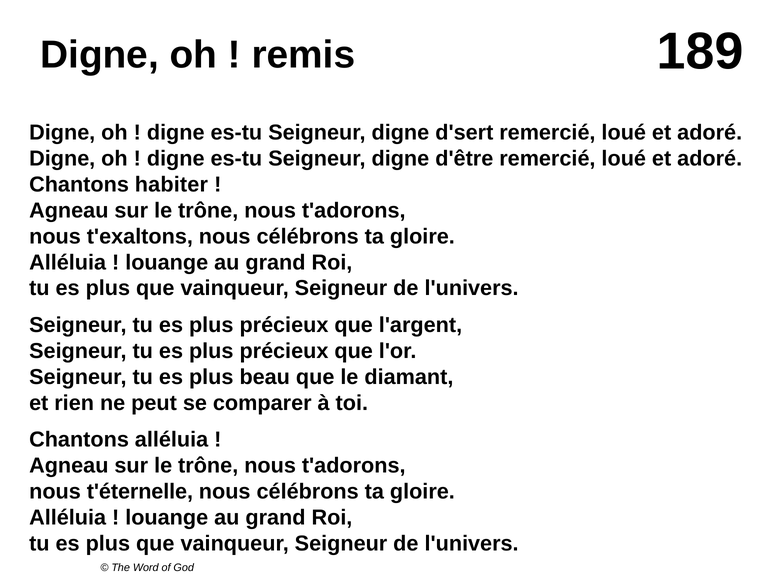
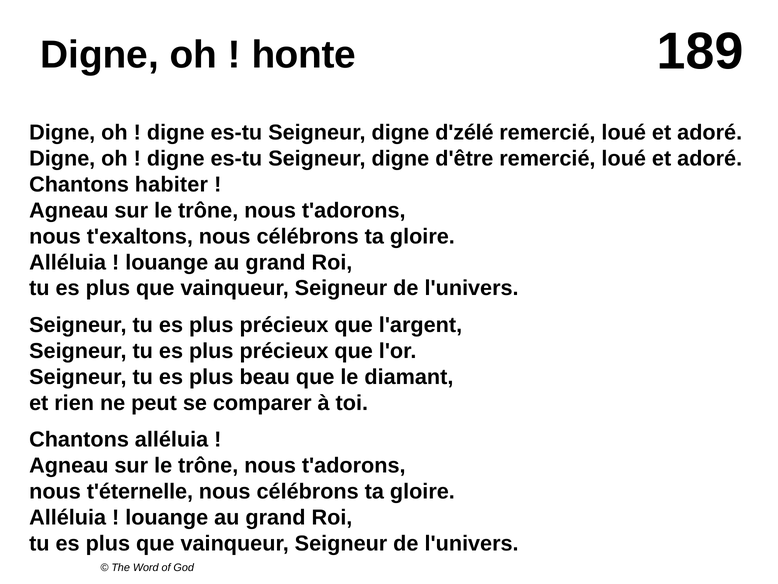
remis: remis -> honte
d'sert: d'sert -> d'zélé
